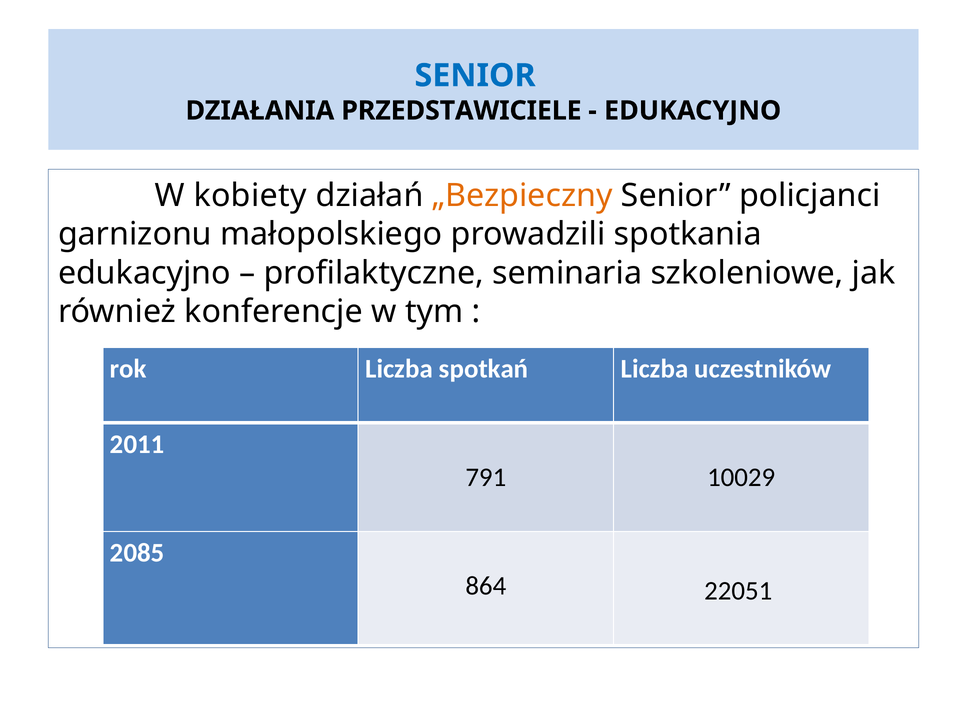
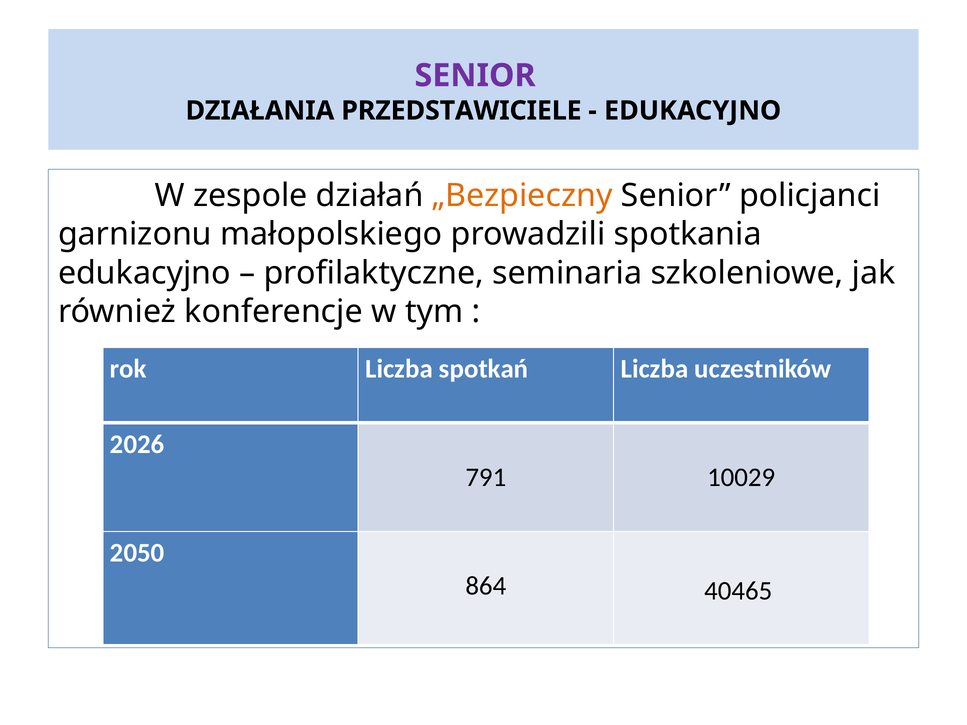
SENIOR at (475, 76) colour: blue -> purple
kobiety: kobiety -> zespole
2011: 2011 -> 2026
2085: 2085 -> 2050
22051: 22051 -> 40465
